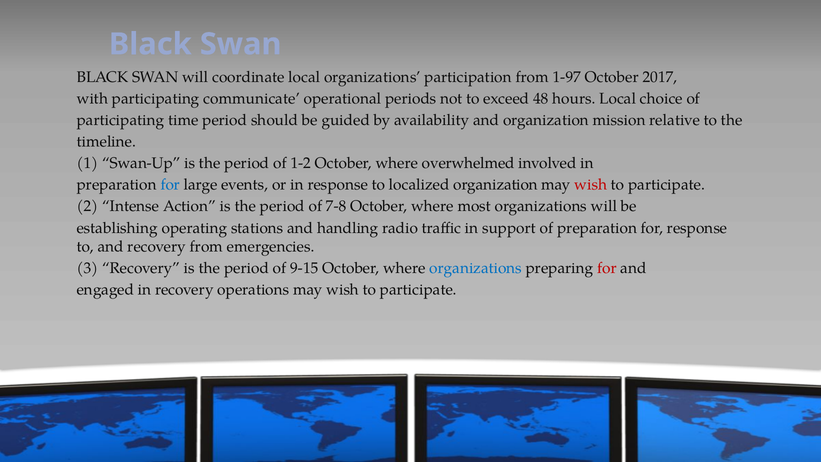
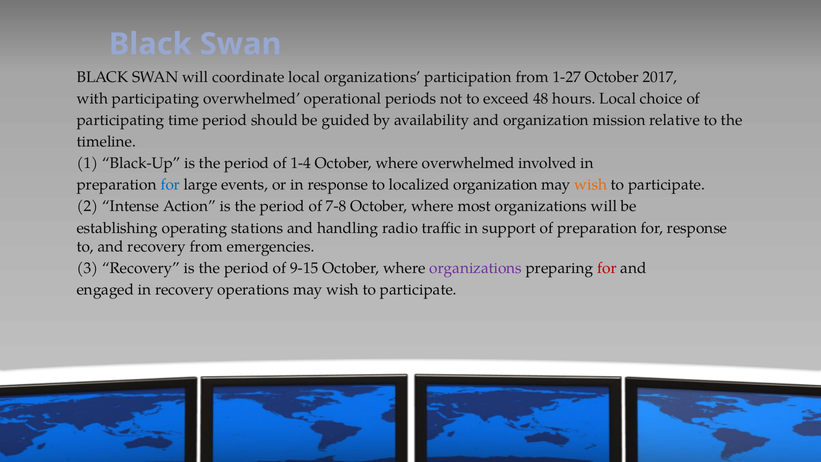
1-97: 1-97 -> 1-27
participating communicate: communicate -> overwhelmed
Swan-Up: Swan-Up -> Black-Up
1-2: 1-2 -> 1-4
wish at (591, 185) colour: red -> orange
organizations at (476, 268) colour: blue -> purple
